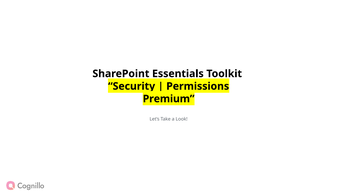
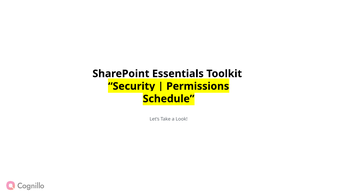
Premium: Premium -> Schedule
